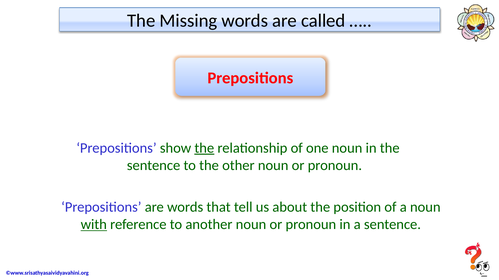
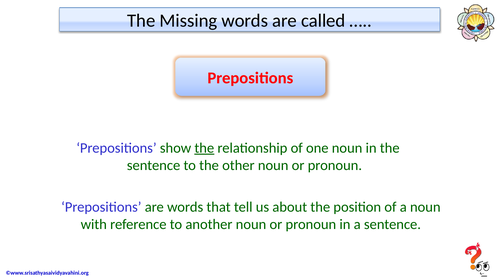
with underline: present -> none
